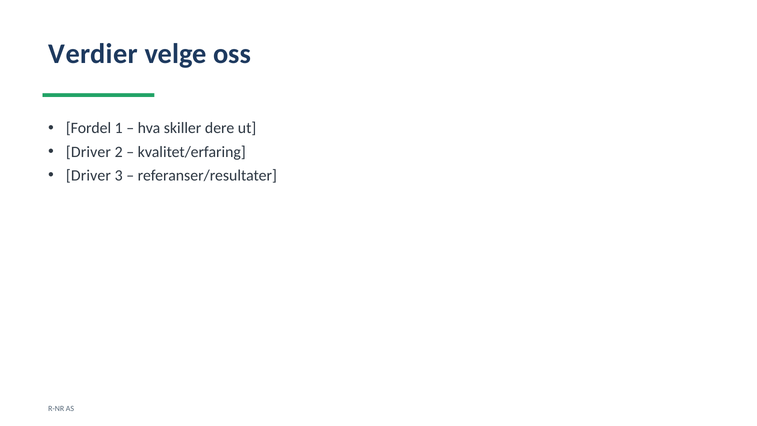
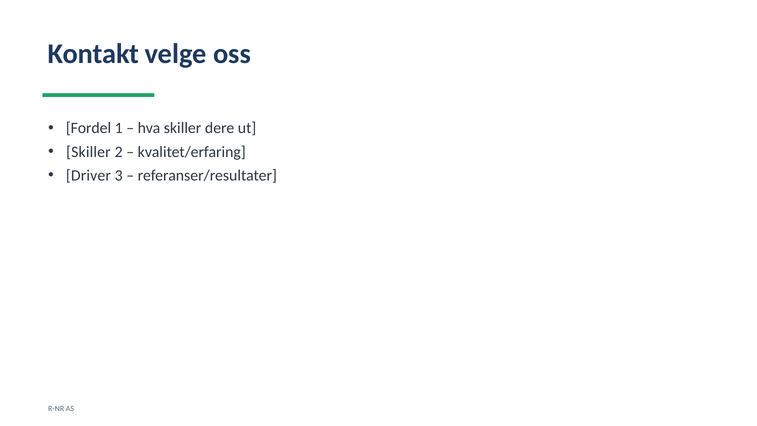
Verdier: Verdier -> Kontakt
Driver at (88, 152): Driver -> Skiller
